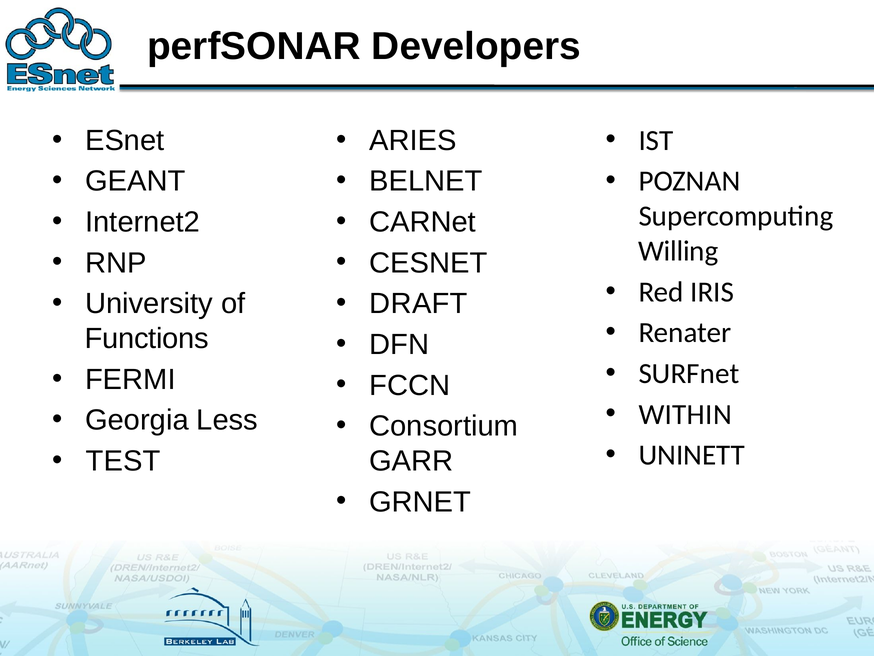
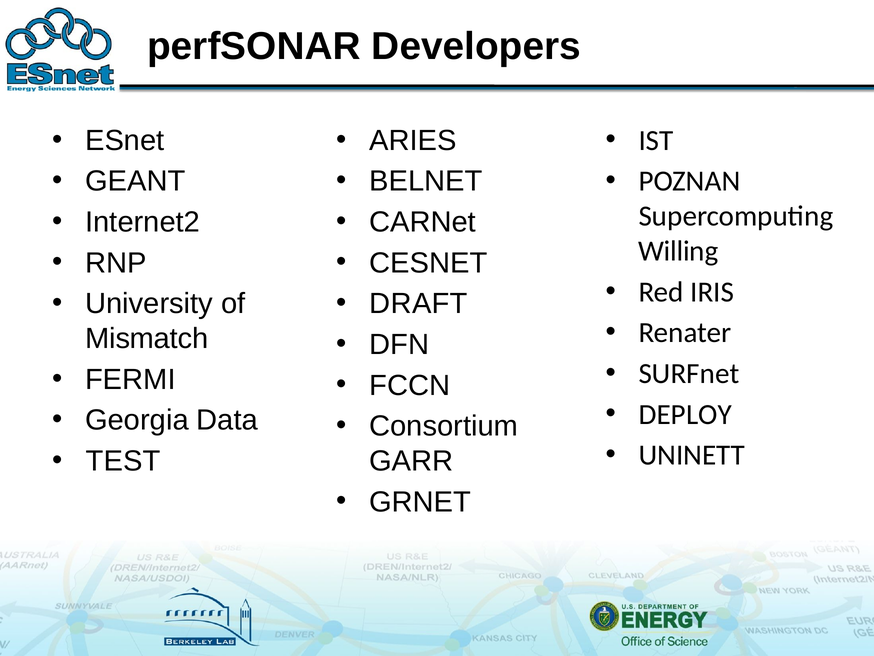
Functions: Functions -> Mismatch
WITHIN: WITHIN -> DEPLOY
Less: Less -> Data
